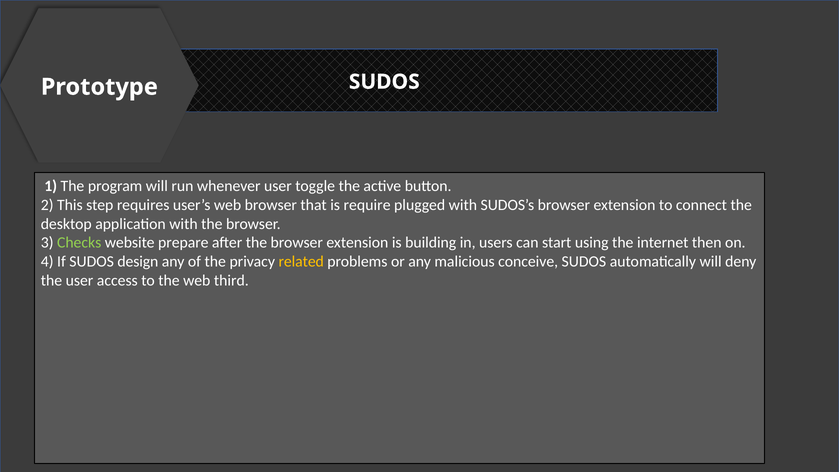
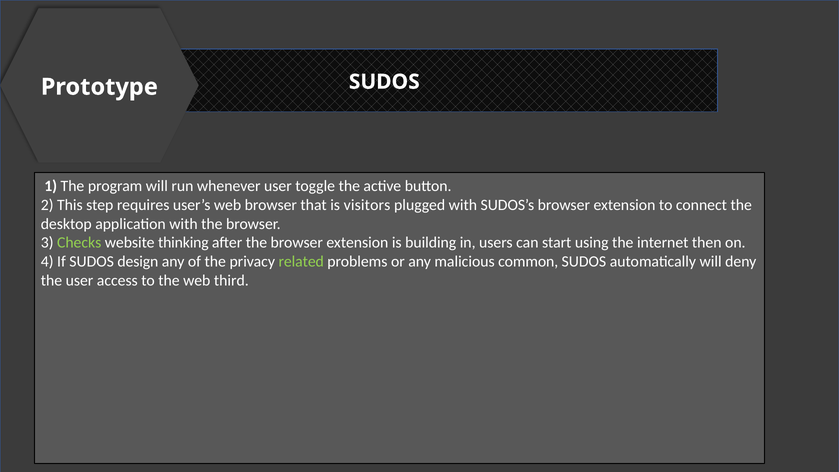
require: require -> visitors
prepare: prepare -> thinking
related colour: yellow -> light green
conceive: conceive -> common
